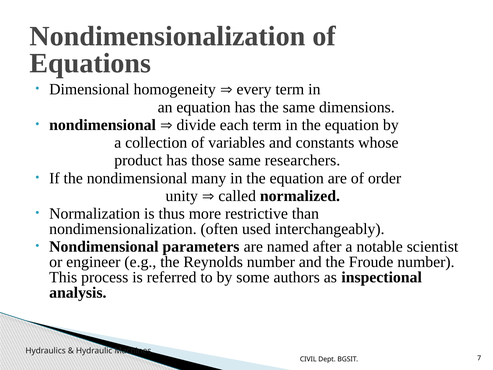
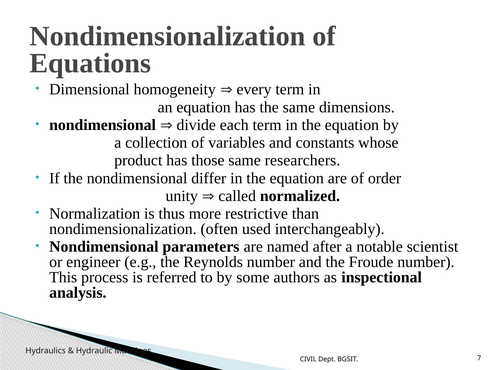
many: many -> differ
